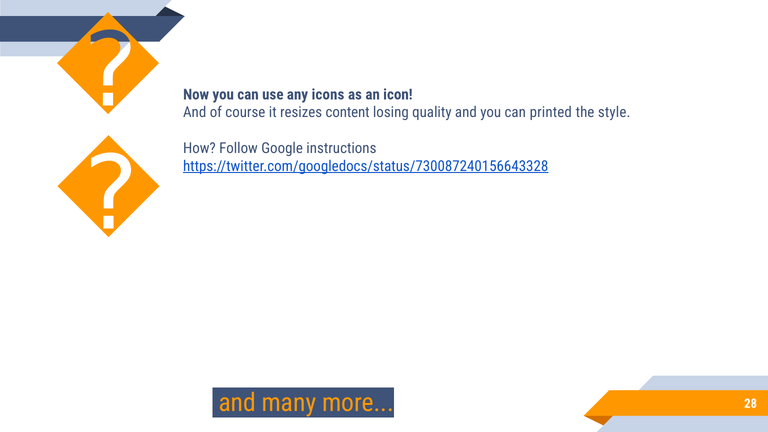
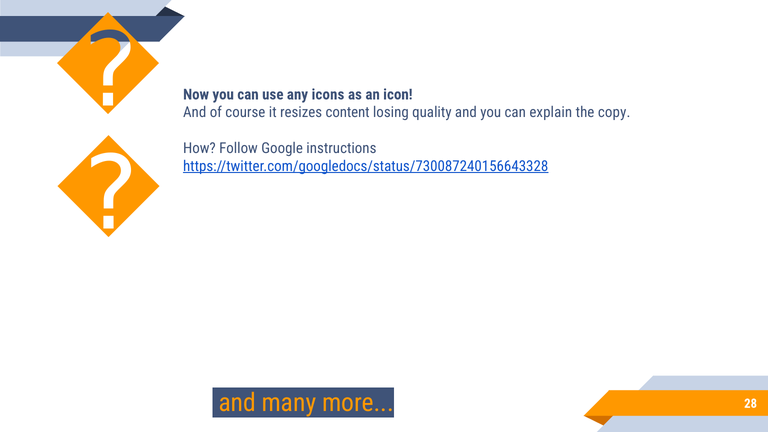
printed: printed -> explain
style: style -> copy
